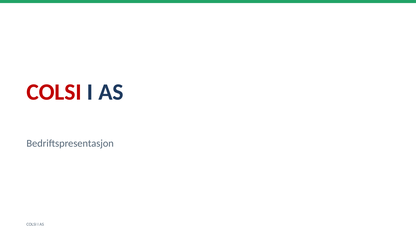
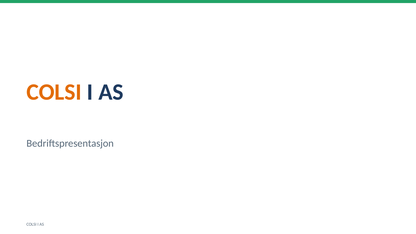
COLSI at (54, 92) colour: red -> orange
